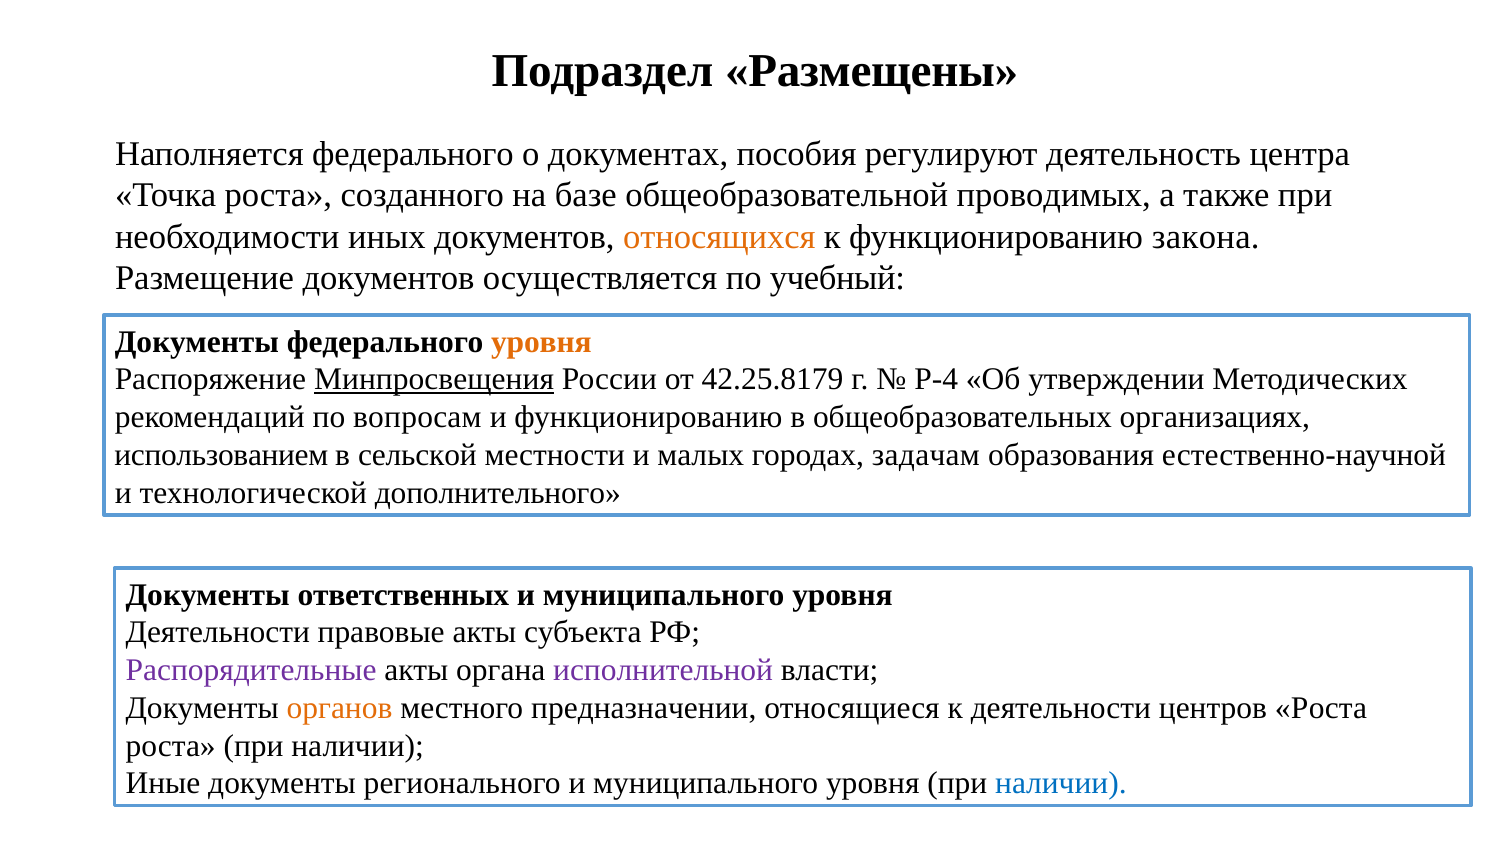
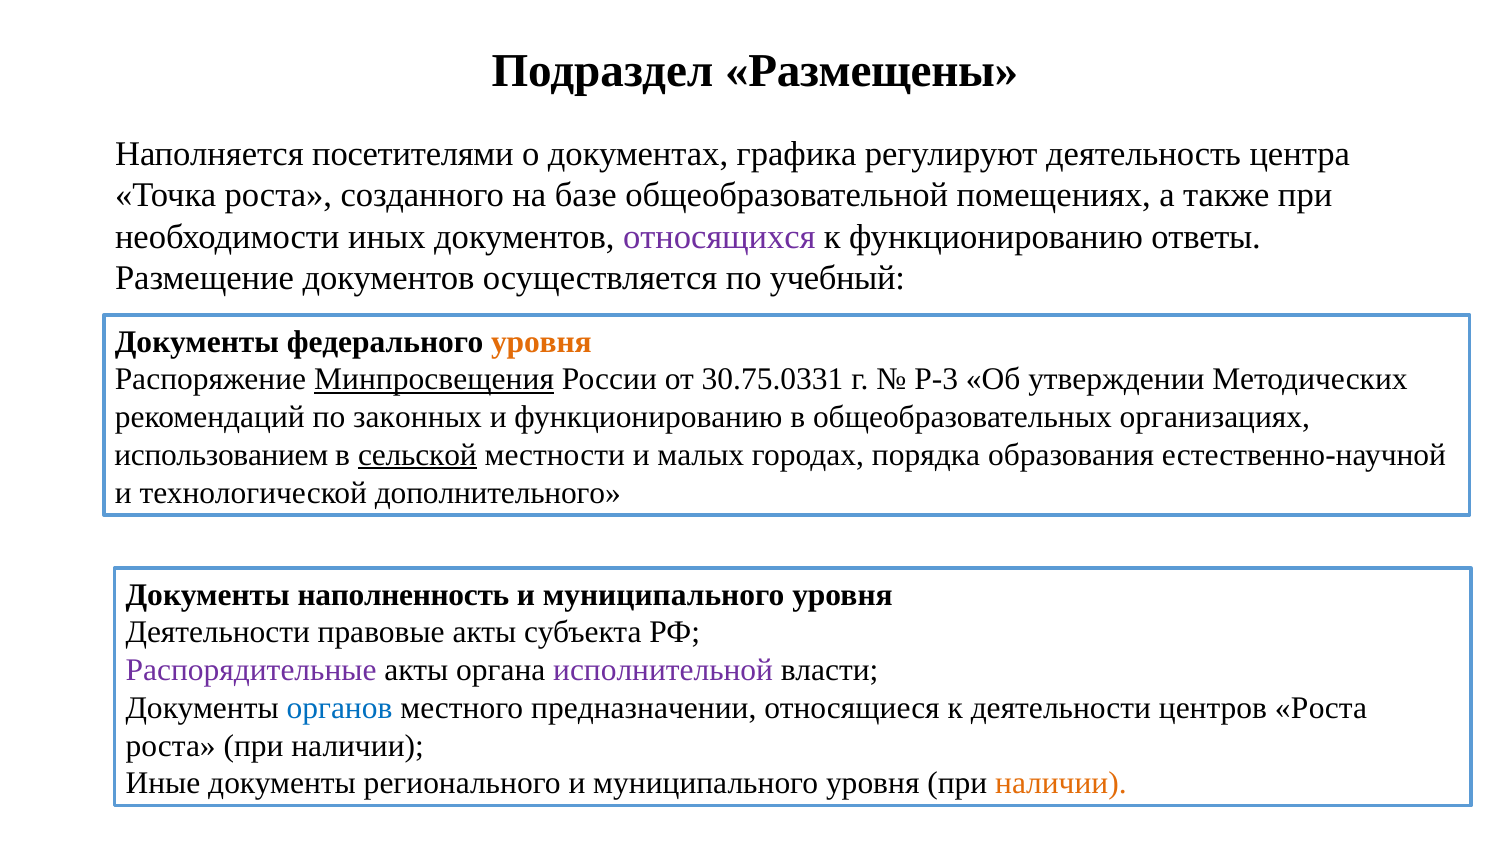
Наполняется федерального: федерального -> посетителями
пособия: пособия -> графика
проводимых: проводимых -> помещениях
относящихся colour: orange -> purple
закона: закона -> ответы
42.25.8179: 42.25.8179 -> 30.75.0331
Р-4: Р-4 -> Р-3
вопросам: вопросам -> законных
сельской underline: none -> present
задачам: задачам -> порядка
ответственных: ответственных -> наполненность
органов colour: orange -> blue
наличии at (1061, 784) colour: blue -> orange
